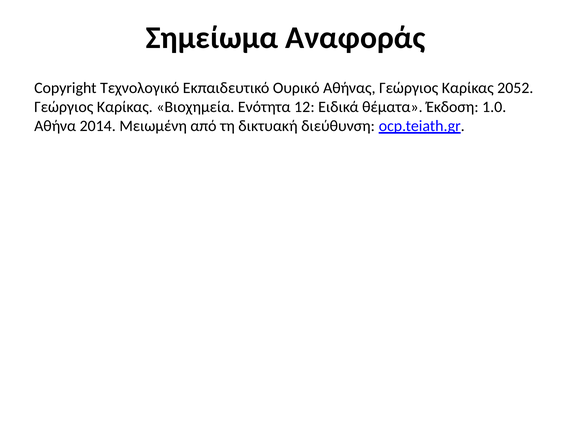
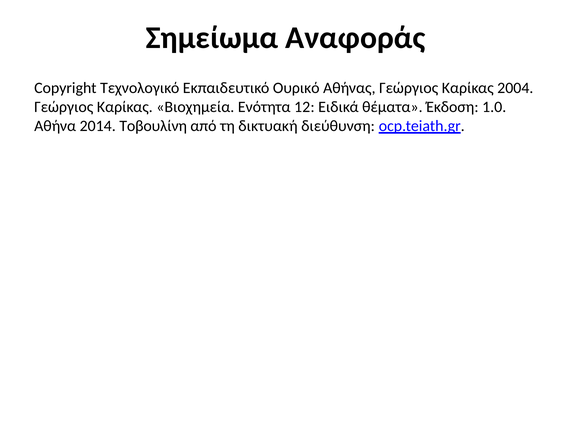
2052: 2052 -> 2004
Μειωμένη: Μειωμένη -> Τοβουλίνη
